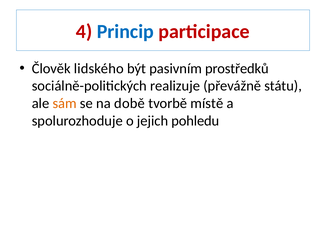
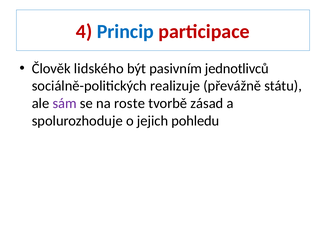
prostředků: prostředků -> jednotlivců
sám colour: orange -> purple
době: době -> roste
místě: místě -> zásad
